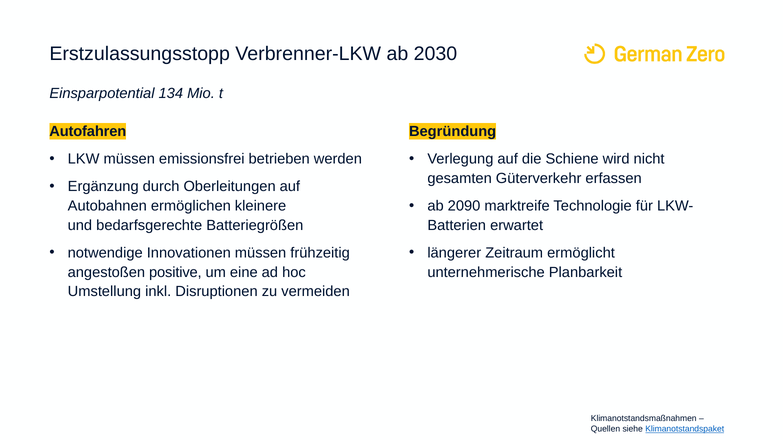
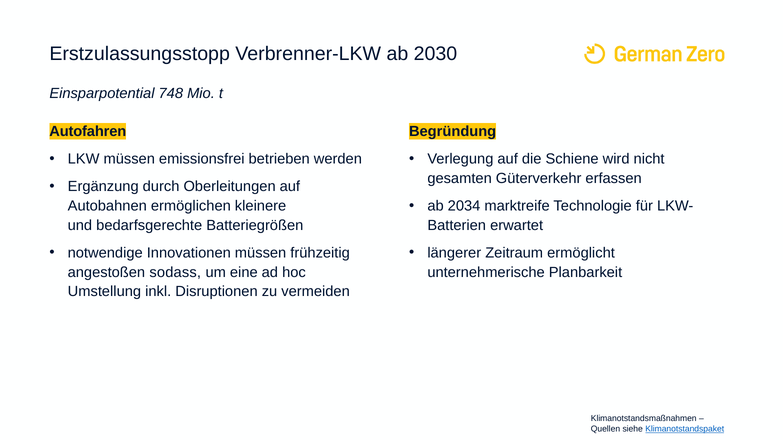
134: 134 -> 748
2090: 2090 -> 2034
positive: positive -> sodass
